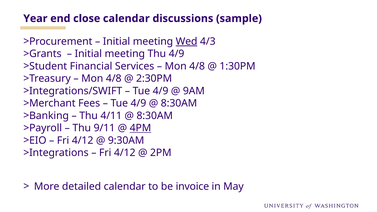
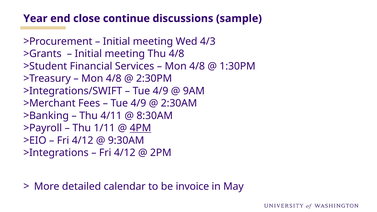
close calendar: calendar -> continue
Wed underline: present -> none
Thu 4/9: 4/9 -> 4/8
8:30AM at (179, 103): 8:30AM -> 2:30AM
9/11: 9/11 -> 1/11
